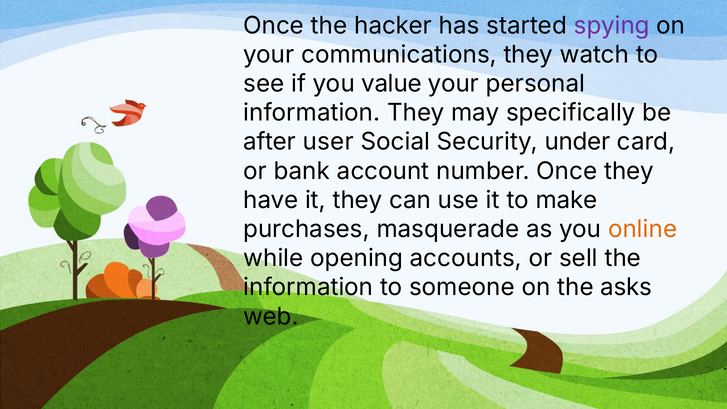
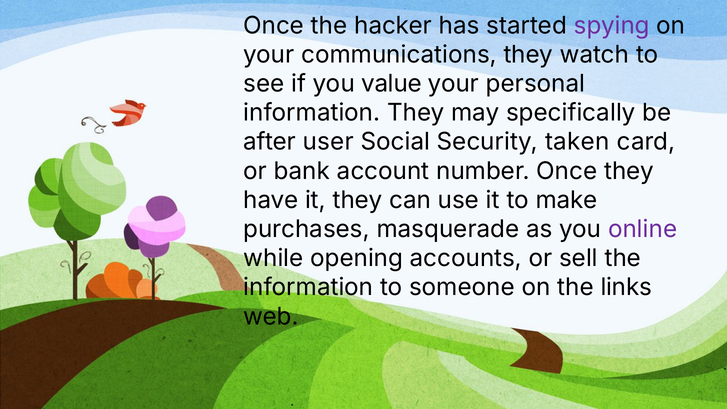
under: under -> taken
online colour: orange -> purple
asks: asks -> links
